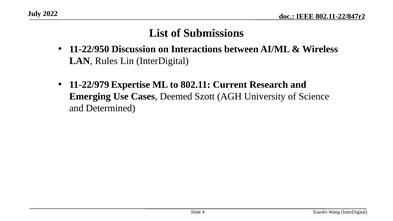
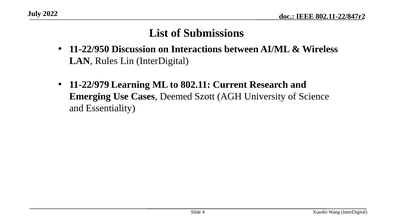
Expertise: Expertise -> Learning
Determined: Determined -> Essentiality
